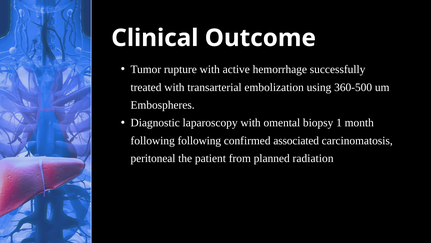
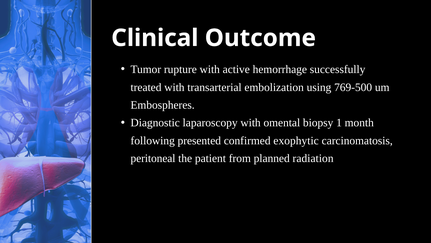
360-500: 360-500 -> 769-500
following following: following -> presented
associated: associated -> exophytic
